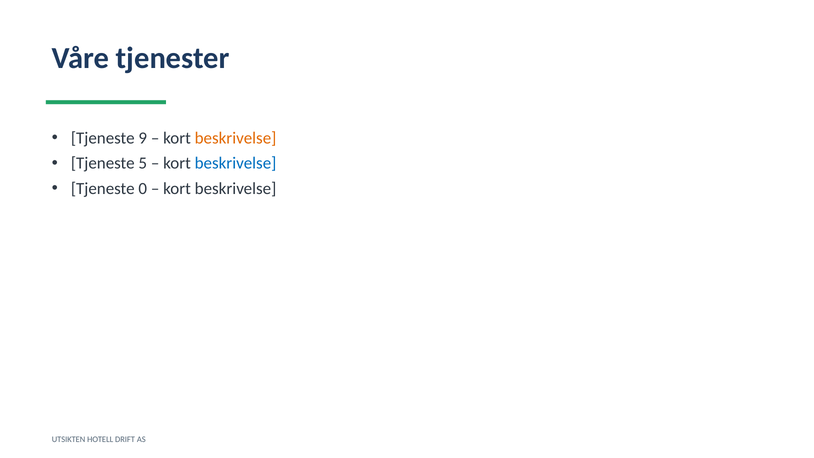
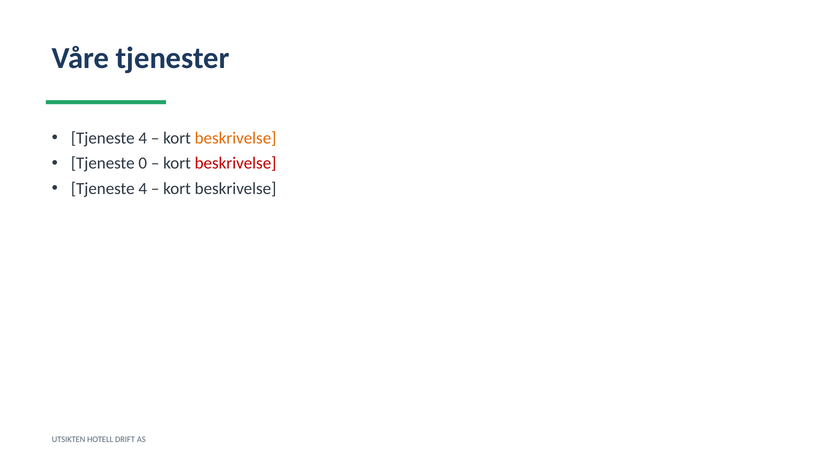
9 at (143, 138): 9 -> 4
5: 5 -> 0
beskrivelse at (236, 163) colour: blue -> red
0 at (143, 189): 0 -> 4
